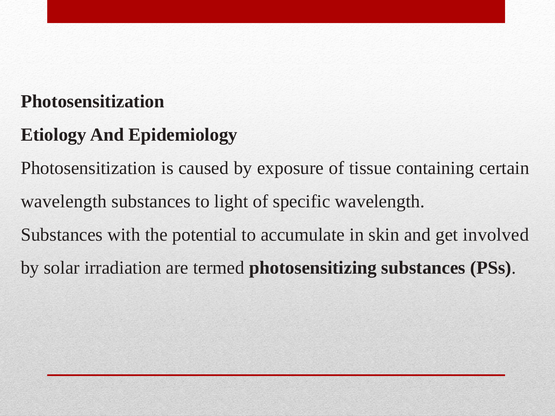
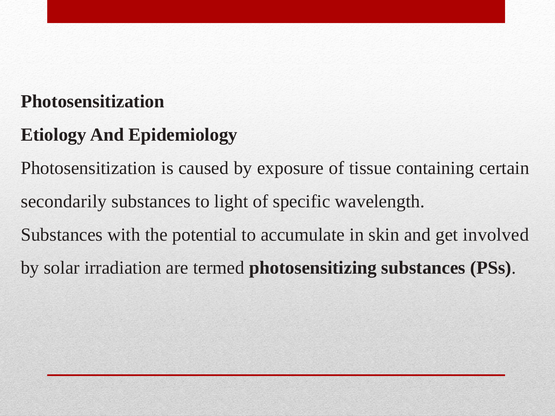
wavelength at (64, 201): wavelength -> secondarily
